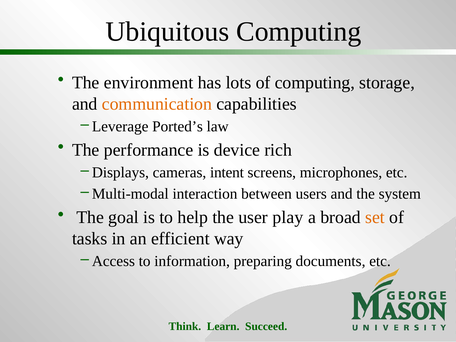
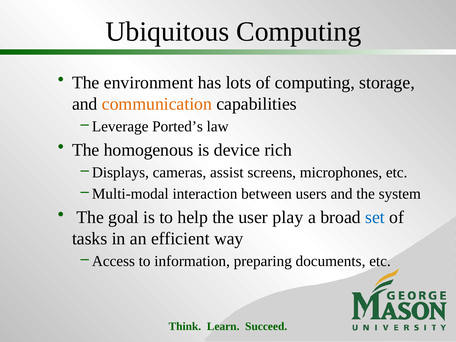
performance: performance -> homogenous
intent: intent -> assist
set colour: orange -> blue
